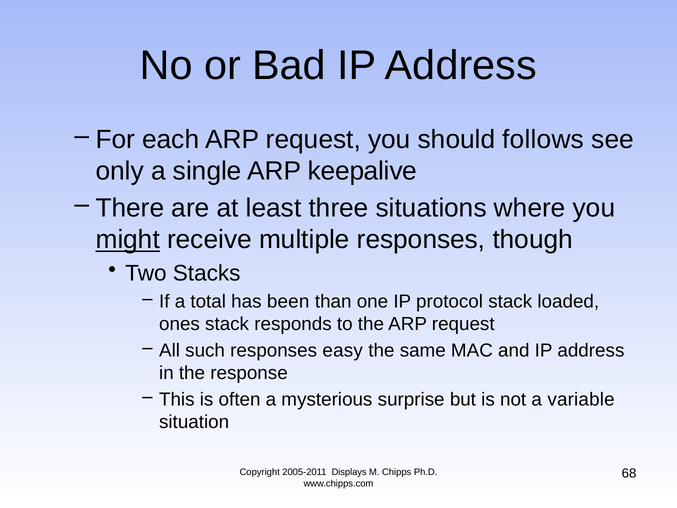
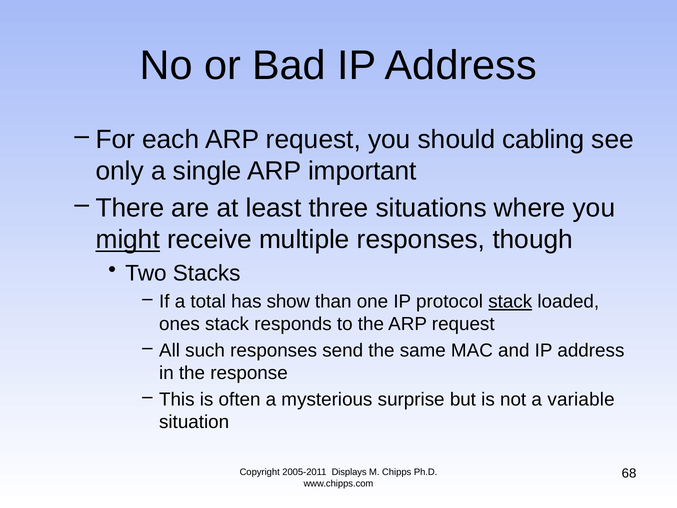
follows: follows -> cabling
keepalive: keepalive -> important
been: been -> show
stack at (510, 302) underline: none -> present
easy: easy -> send
